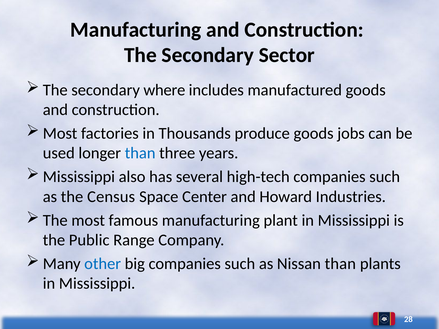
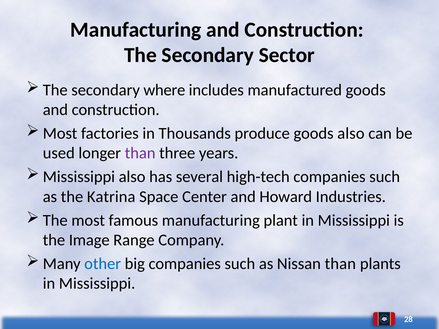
goods jobs: jobs -> also
than at (140, 153) colour: blue -> purple
Census: Census -> Katrina
Public: Public -> Image
